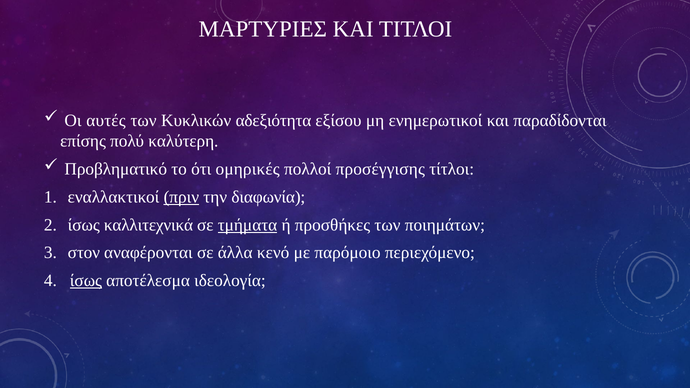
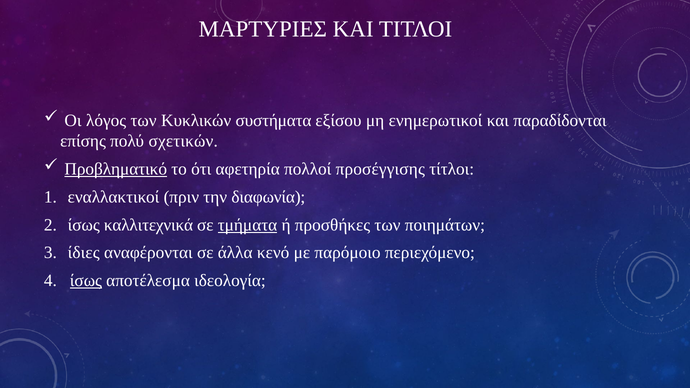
αυτές: αυτές -> λόγος
αδεξιότητα: αδεξιότητα -> συστήματα
καλύτερη: καλύτερη -> σχετικών
Προβληματικό underline: none -> present
ομηρικές: ομηρικές -> αφετηρία
πριν underline: present -> none
στον: στον -> ίδιες
